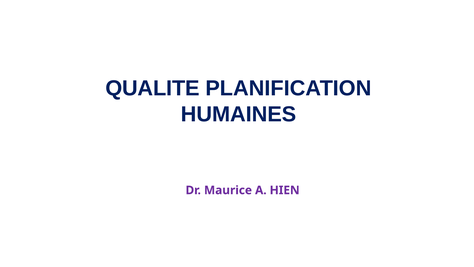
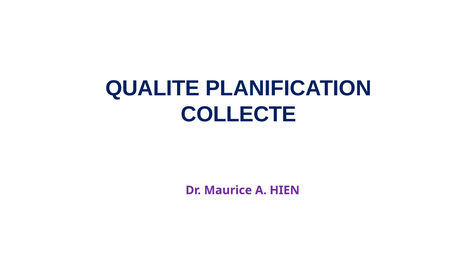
HUMAINES: HUMAINES -> COLLECTE
